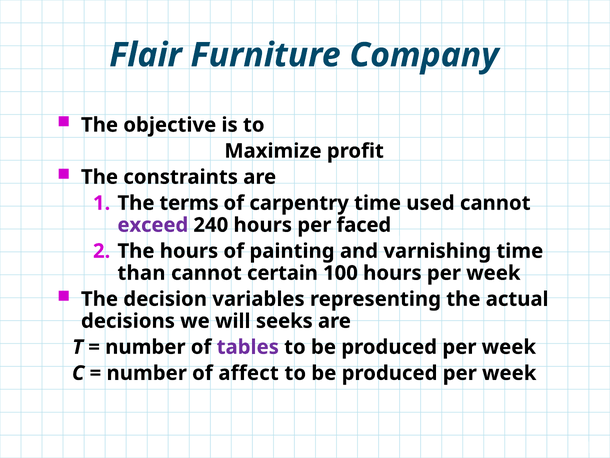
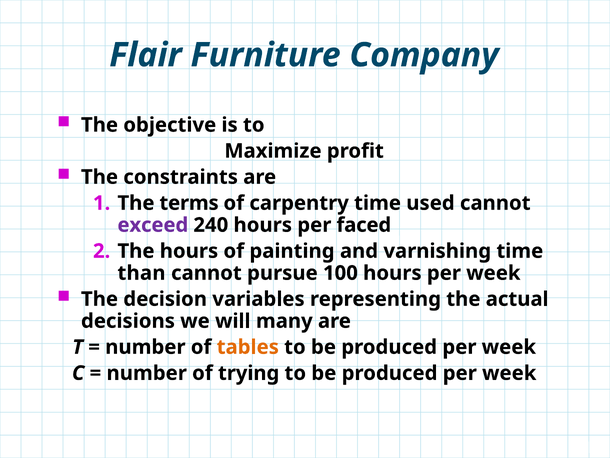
certain: certain -> pursue
seeks: seeks -> many
tables colour: purple -> orange
affect: affect -> trying
